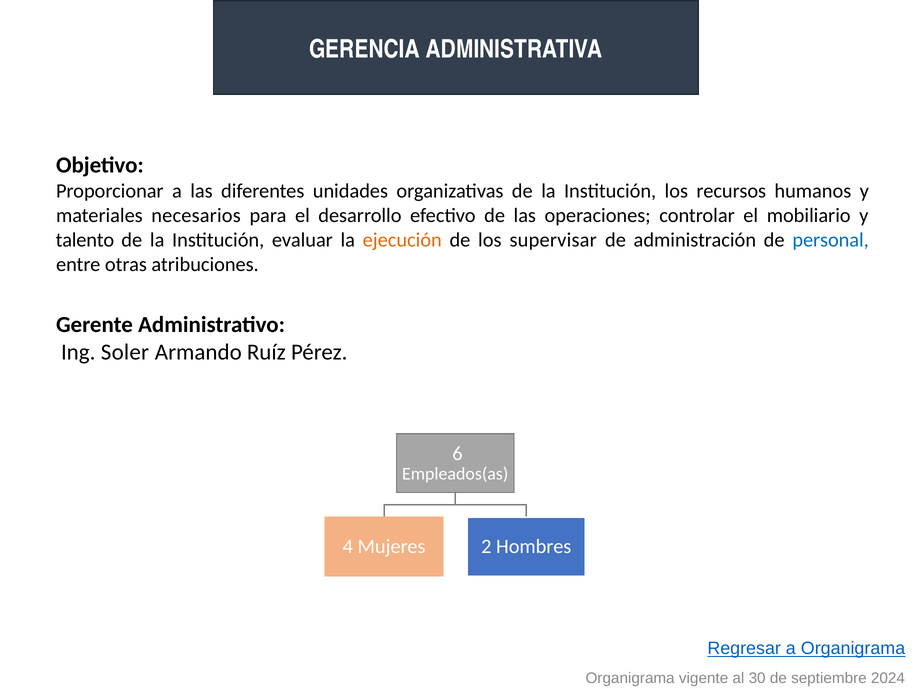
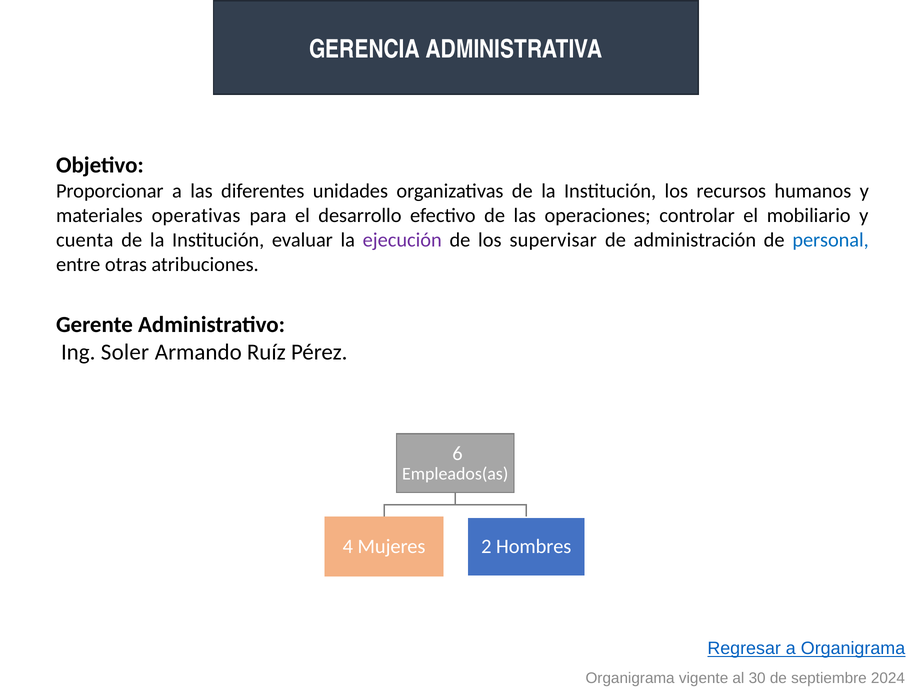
necesarios: necesarios -> operativas
talento: talento -> cuenta
ejecución colour: orange -> purple
